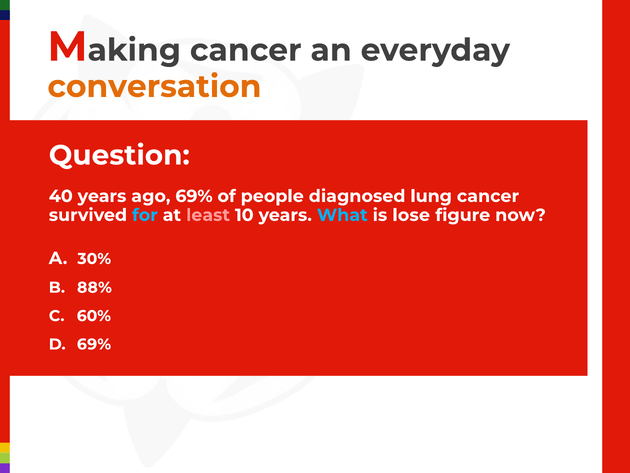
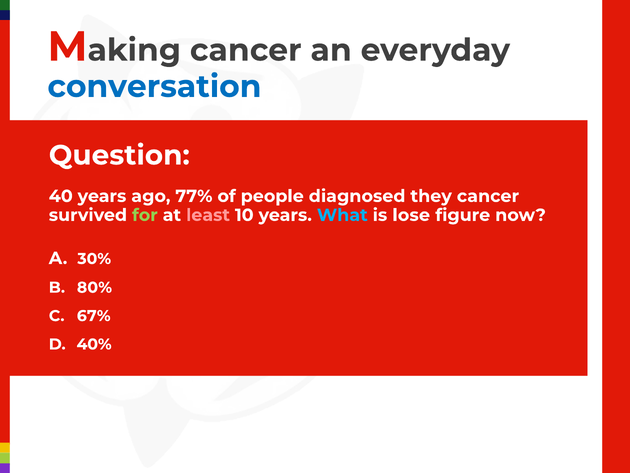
conversation colour: orange -> blue
ago 69%: 69% -> 77%
lung: lung -> they
for colour: light blue -> light green
88%: 88% -> 80%
60%: 60% -> 67%
69% at (94, 344): 69% -> 40%
